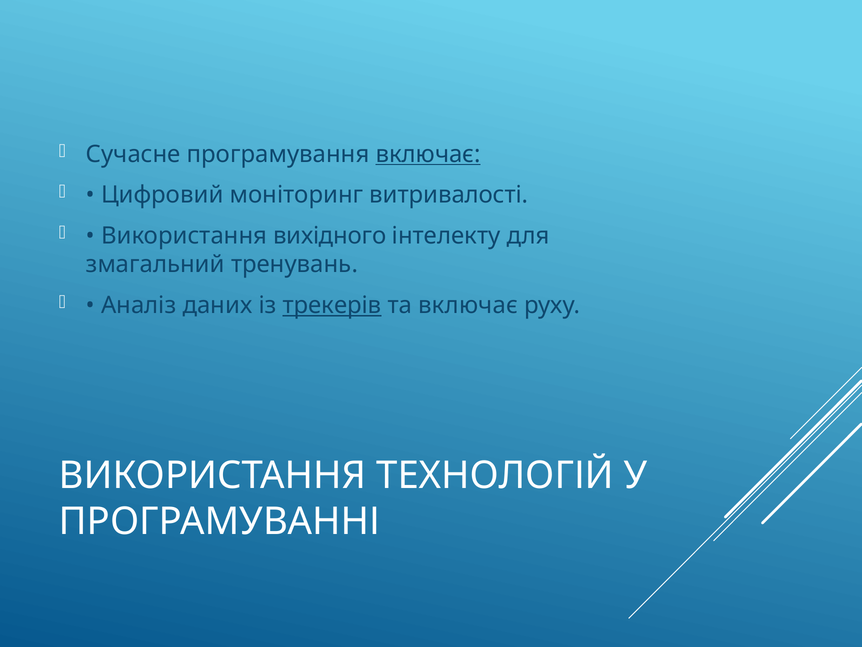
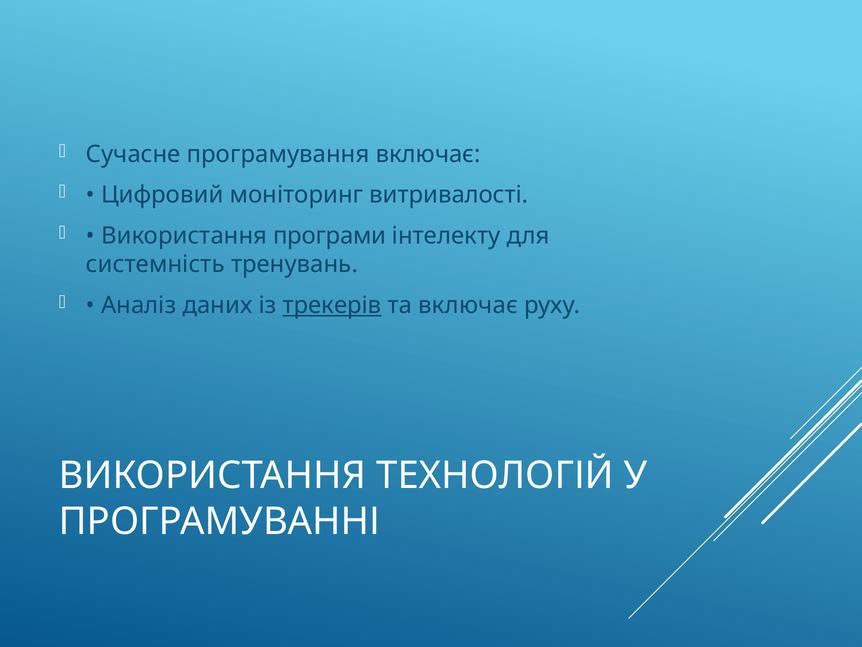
включає at (428, 154) underline: present -> none
вихідного: вихідного -> програми
змагальний: змагальний -> системність
